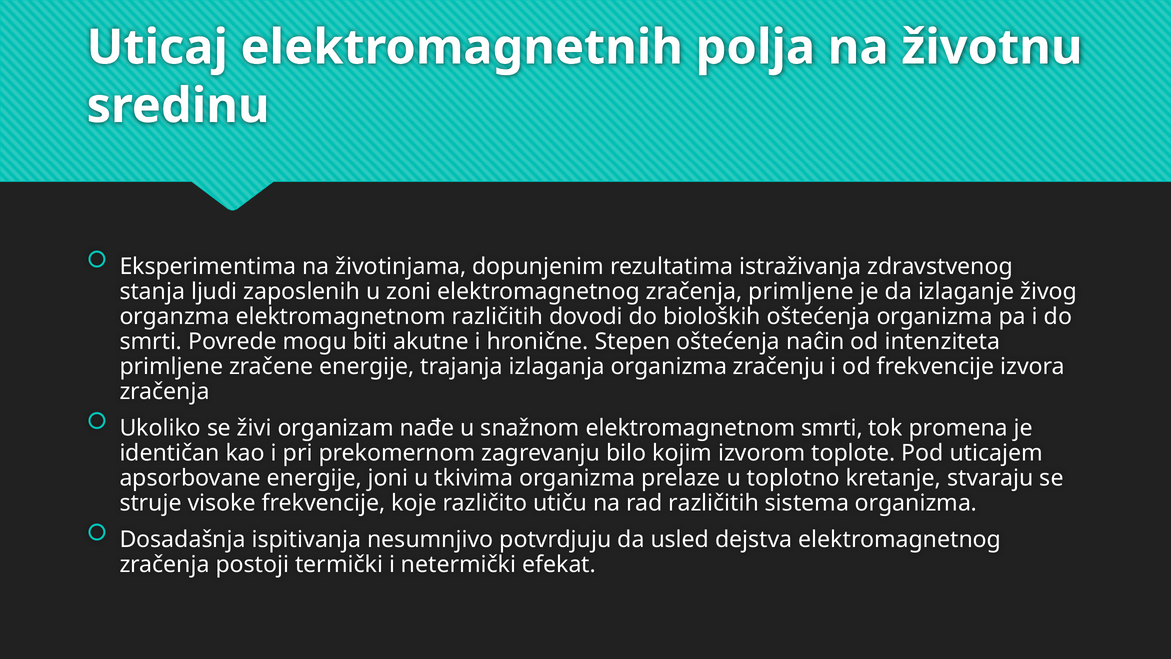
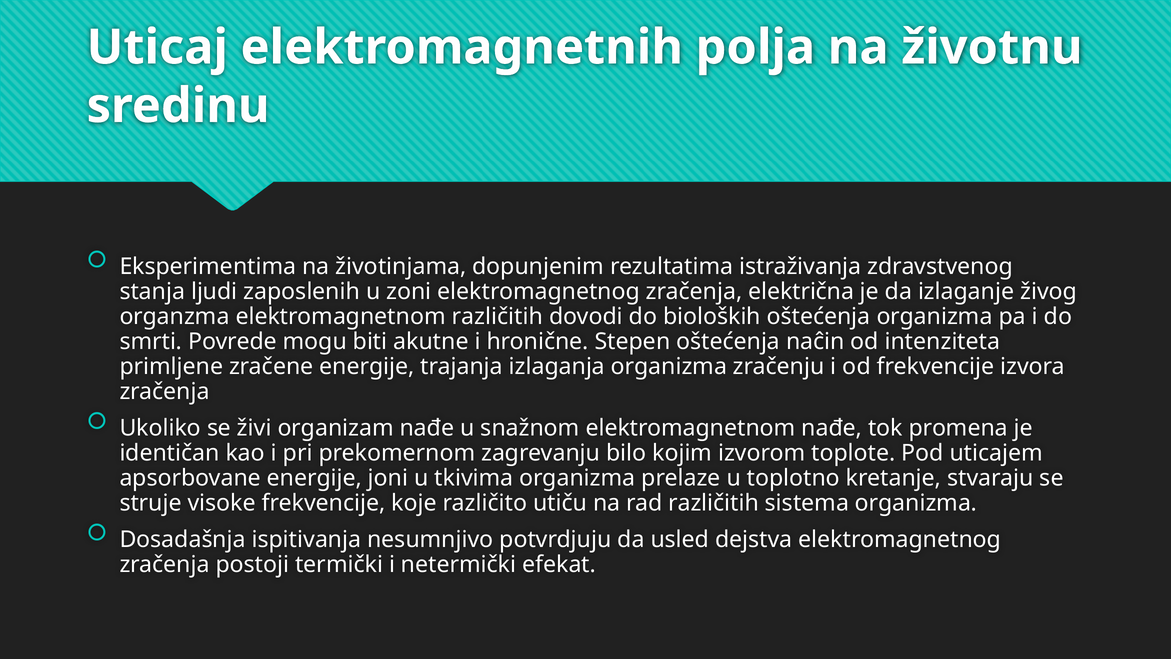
zračenja primljene: primljene -> električna
elektromagnetnom smrti: smrti -> nađe
